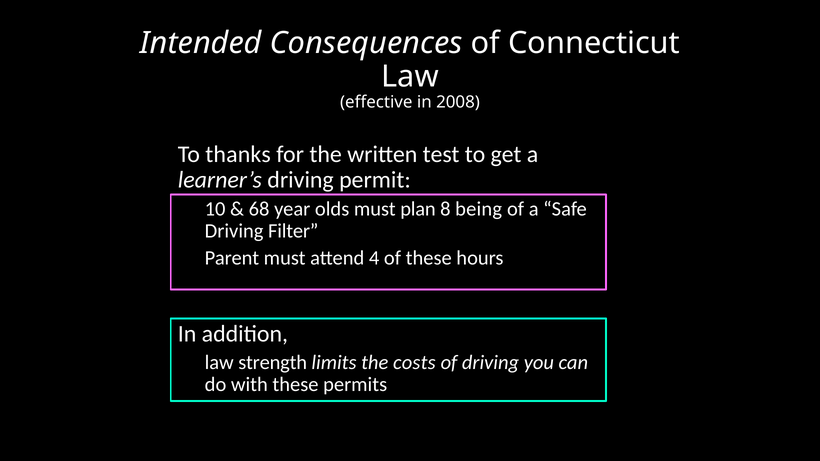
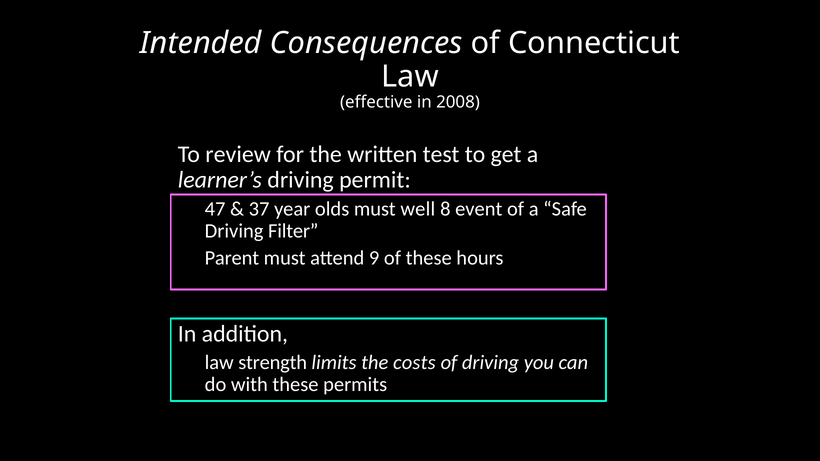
thanks: thanks -> review
10: 10 -> 47
68: 68 -> 37
plan: plan -> well
being: being -> event
4: 4 -> 9
